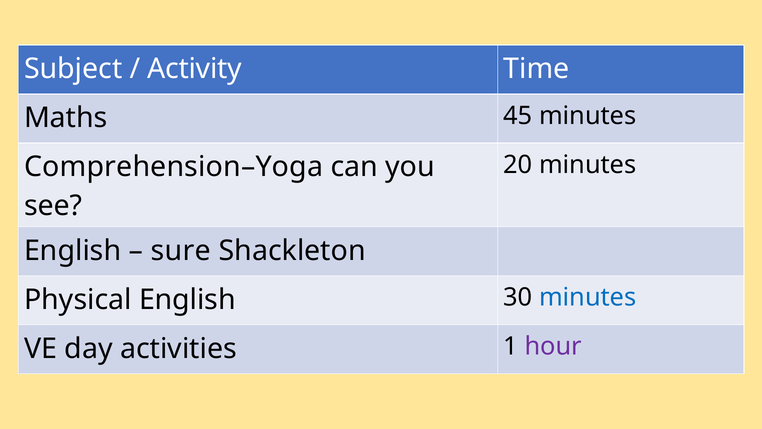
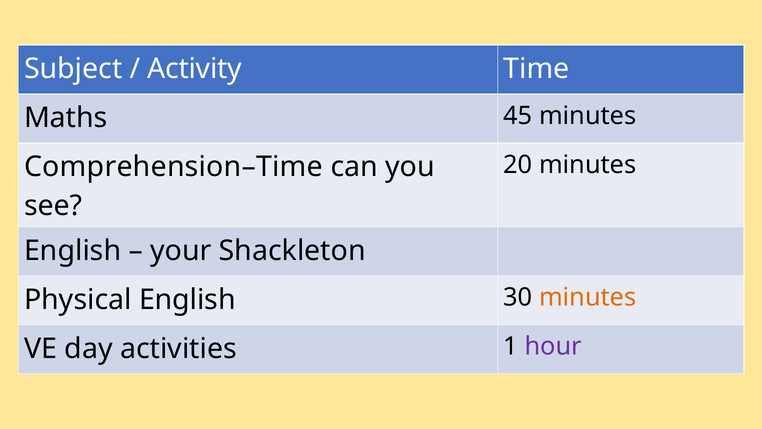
Comprehension–Yoga: Comprehension–Yoga -> Comprehension–Time
sure: sure -> your
minutes at (588, 297) colour: blue -> orange
